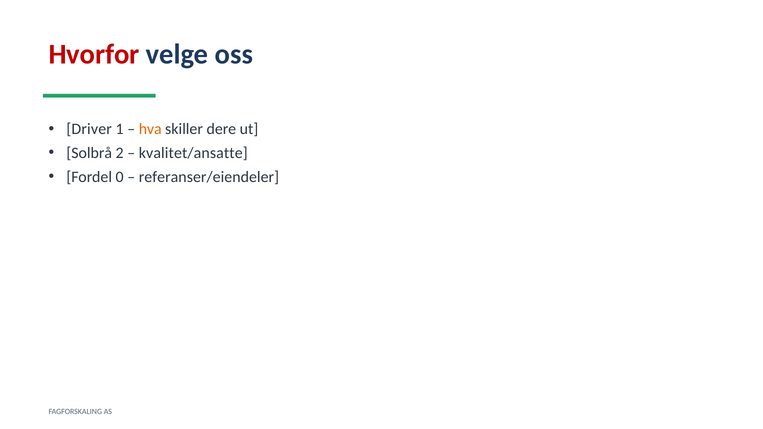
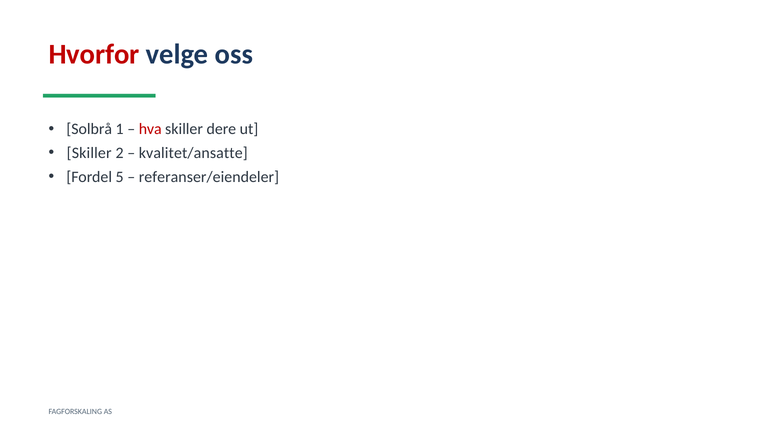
Driver: Driver -> Solbrå
hva colour: orange -> red
Solbrå at (89, 153): Solbrå -> Skiller
0: 0 -> 5
